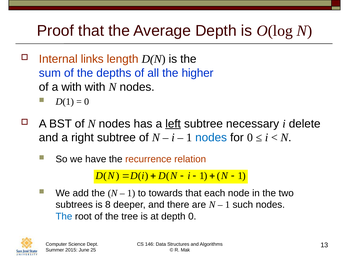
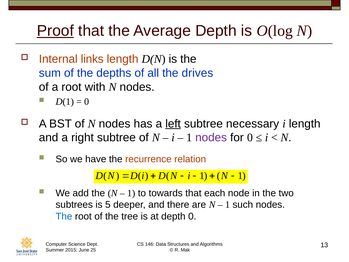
Proof underline: none -> present
higher: higher -> drives
a with: with -> root
i delete: delete -> length
nodes at (211, 138) colour: blue -> purple
8: 8 -> 5
